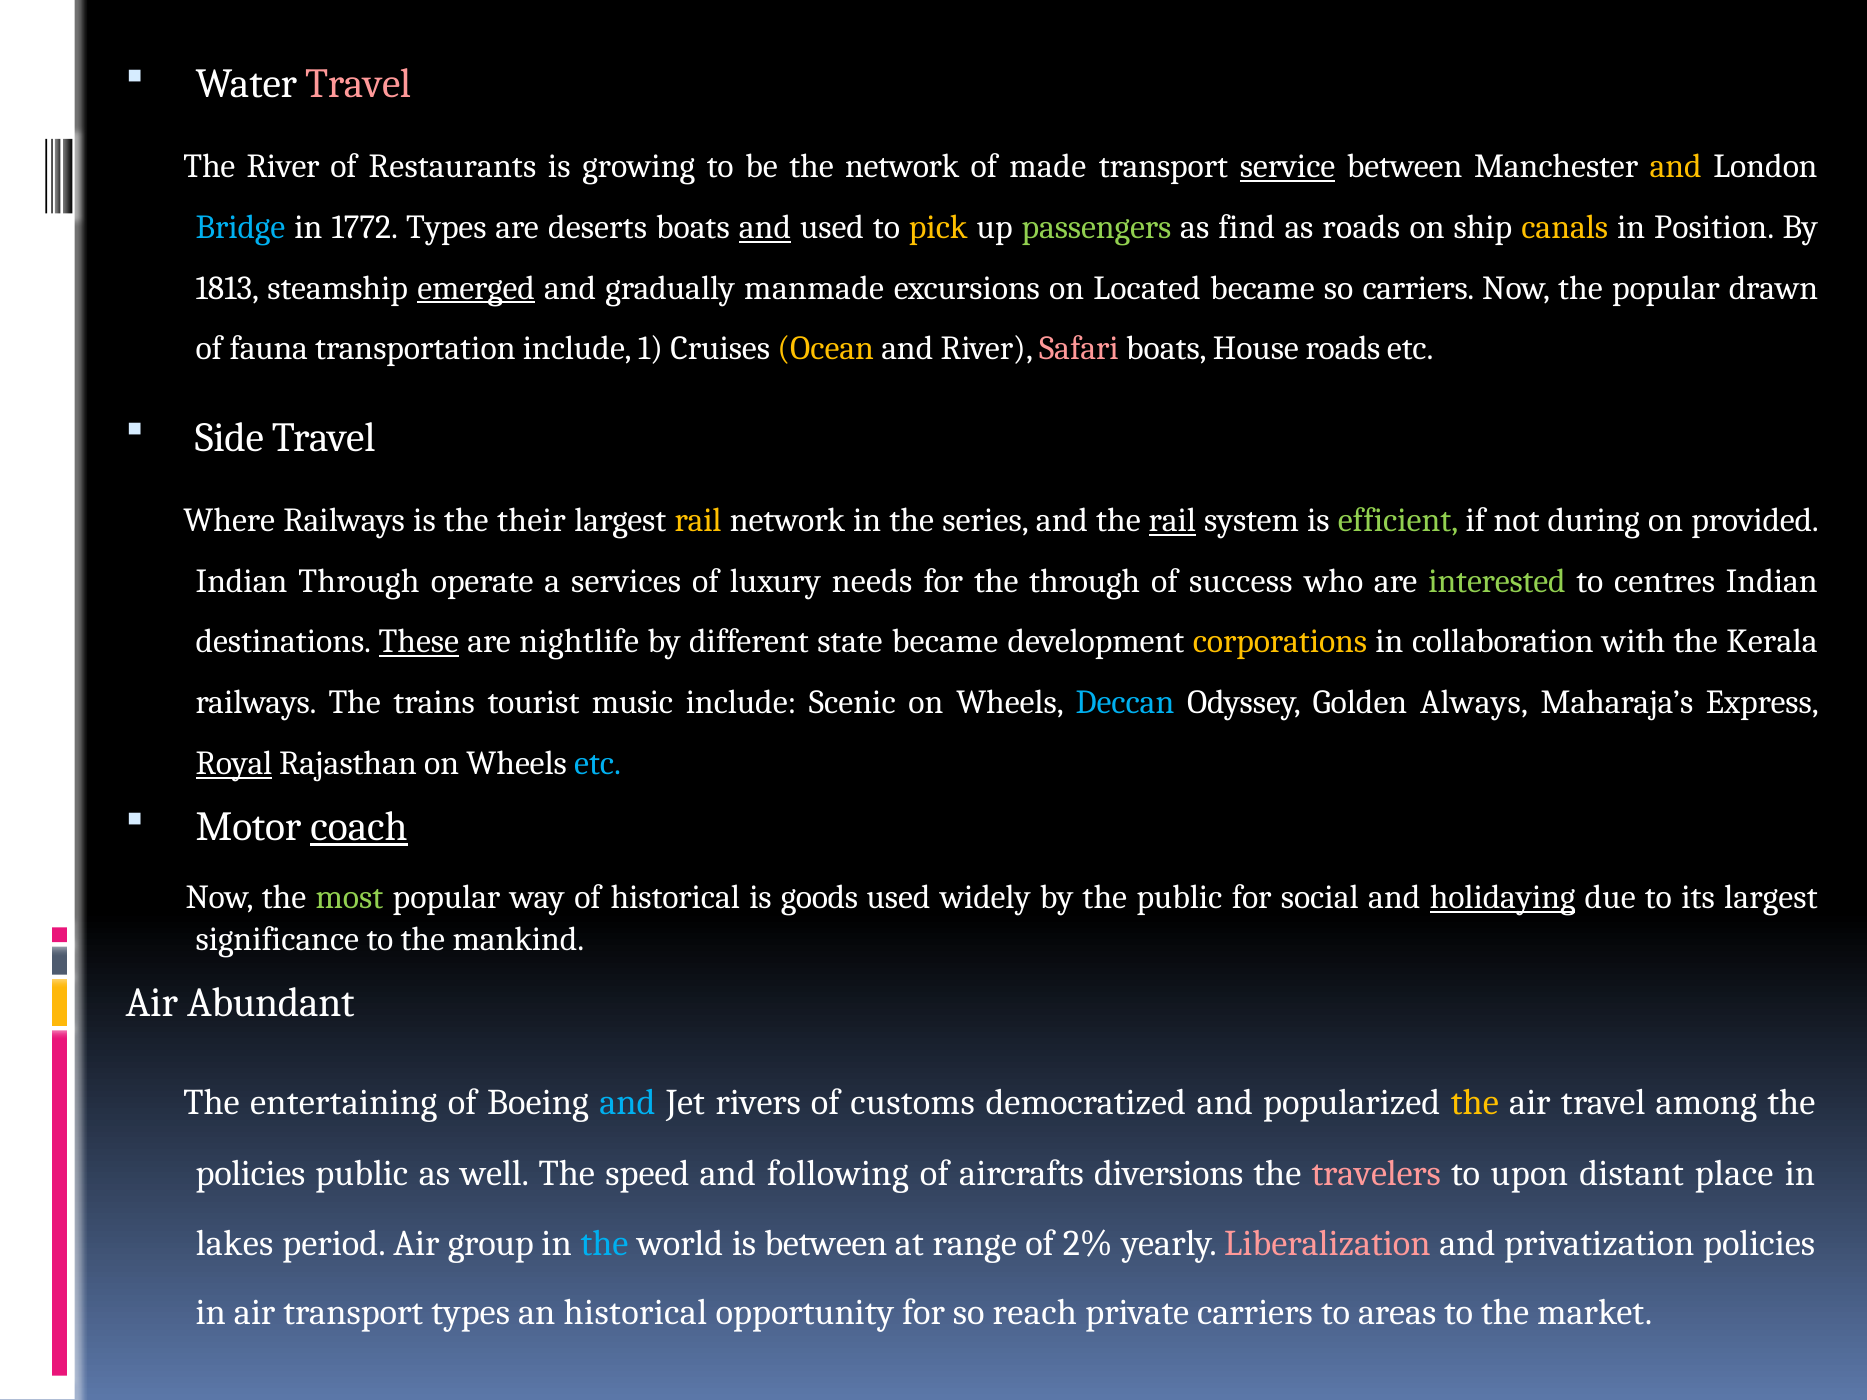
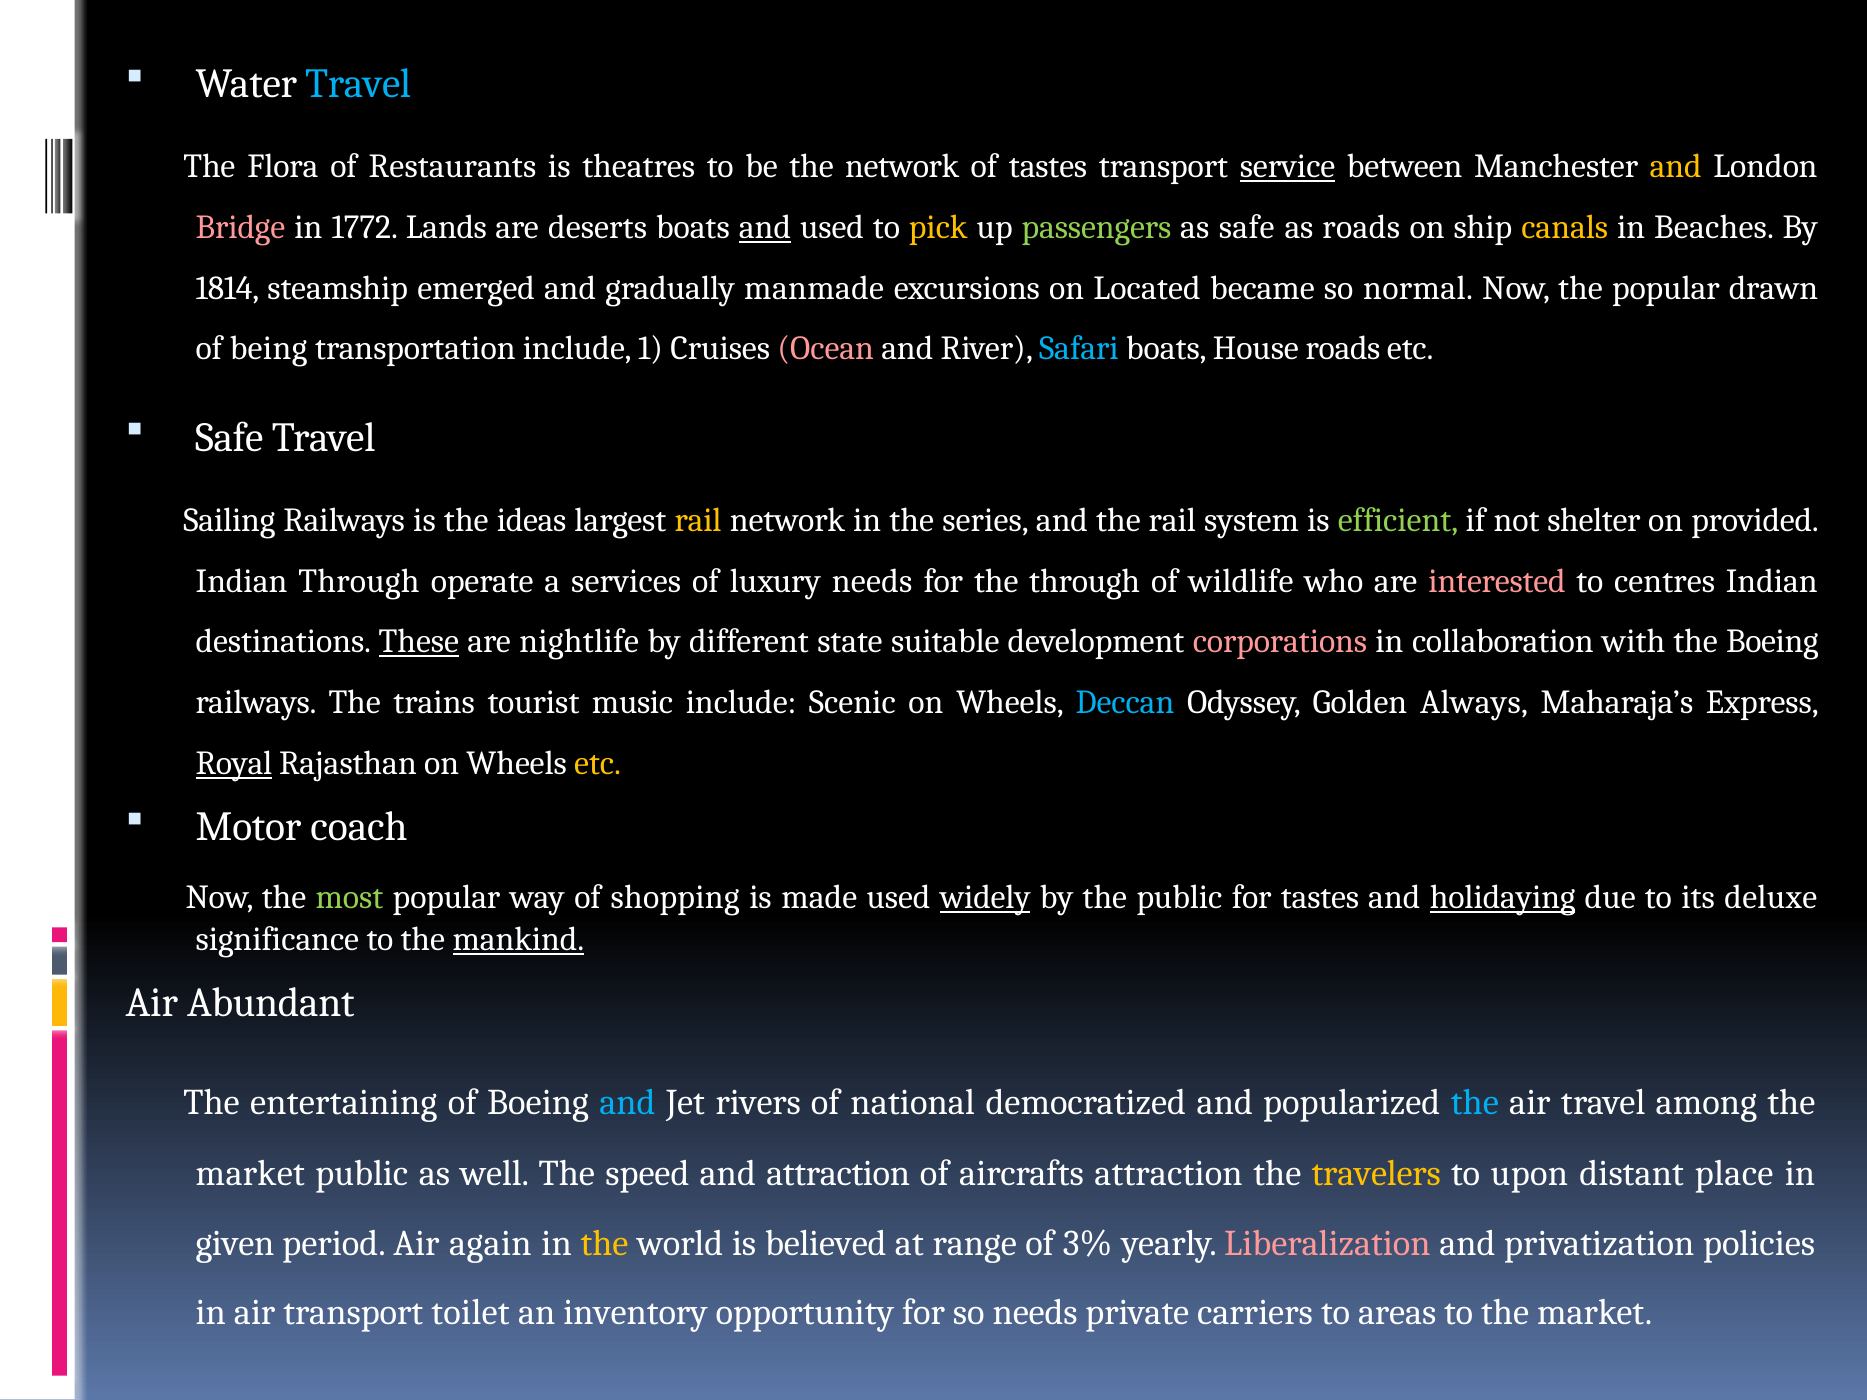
Travel at (358, 84) colour: pink -> light blue
The River: River -> Flora
growing: growing -> theatres
of made: made -> tastes
Bridge colour: light blue -> pink
1772 Types: Types -> Lands
as find: find -> safe
Position: Position -> Beaches
1813: 1813 -> 1814
emerged underline: present -> none
so carriers: carriers -> normal
fauna: fauna -> being
Ocean colour: yellow -> pink
Safari colour: pink -> light blue
Side at (229, 437): Side -> Safe
Where: Where -> Sailing
their: their -> ideas
rail at (1172, 520) underline: present -> none
during: during -> shelter
success: success -> wildlife
interested colour: light green -> pink
state became: became -> suitable
corporations colour: yellow -> pink
the Kerala: Kerala -> Boeing
etc at (598, 763) colour: light blue -> yellow
coach underline: present -> none
of historical: historical -> shopping
goods: goods -> made
widely underline: none -> present
for social: social -> tastes
its largest: largest -> deluxe
mankind underline: none -> present
customs: customs -> national
the at (1475, 1103) colour: yellow -> light blue
policies at (251, 1174): policies -> market
and following: following -> attraction
aircrafts diversions: diversions -> attraction
travelers colour: pink -> yellow
lakes: lakes -> given
group: group -> again
the at (605, 1243) colour: light blue -> yellow
is between: between -> believed
2%: 2% -> 3%
transport types: types -> toilet
an historical: historical -> inventory
so reach: reach -> needs
